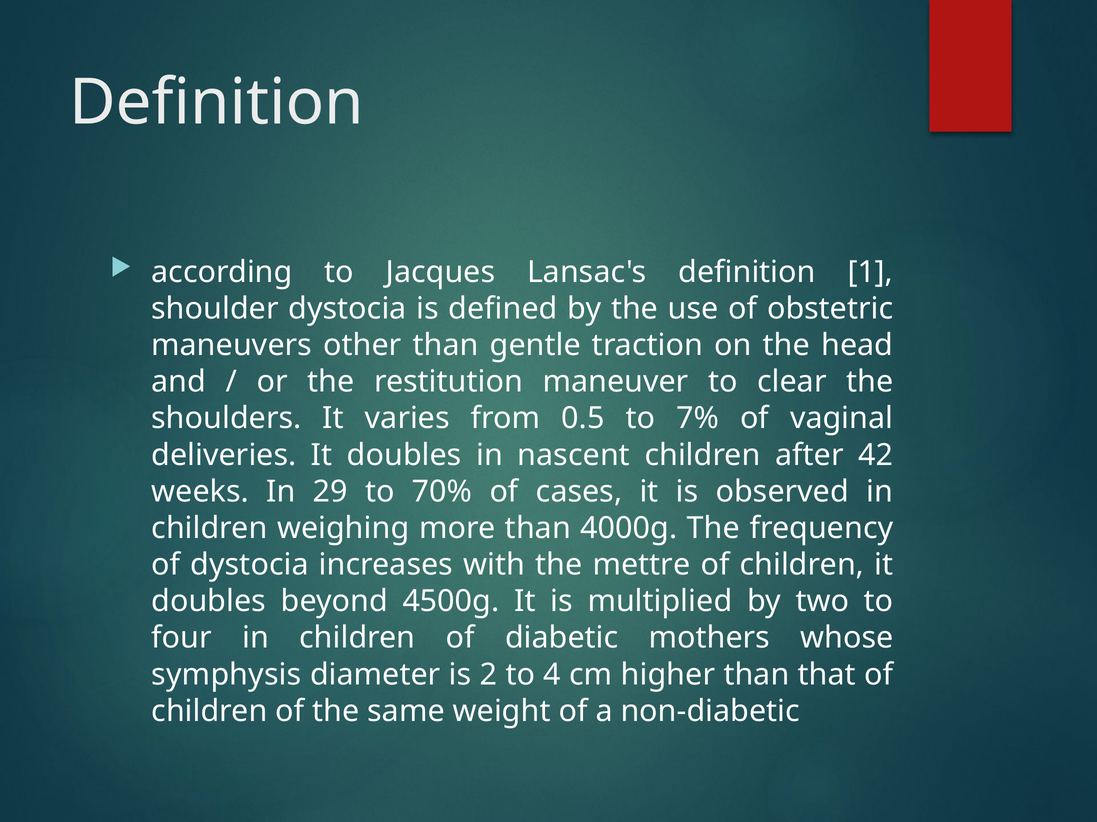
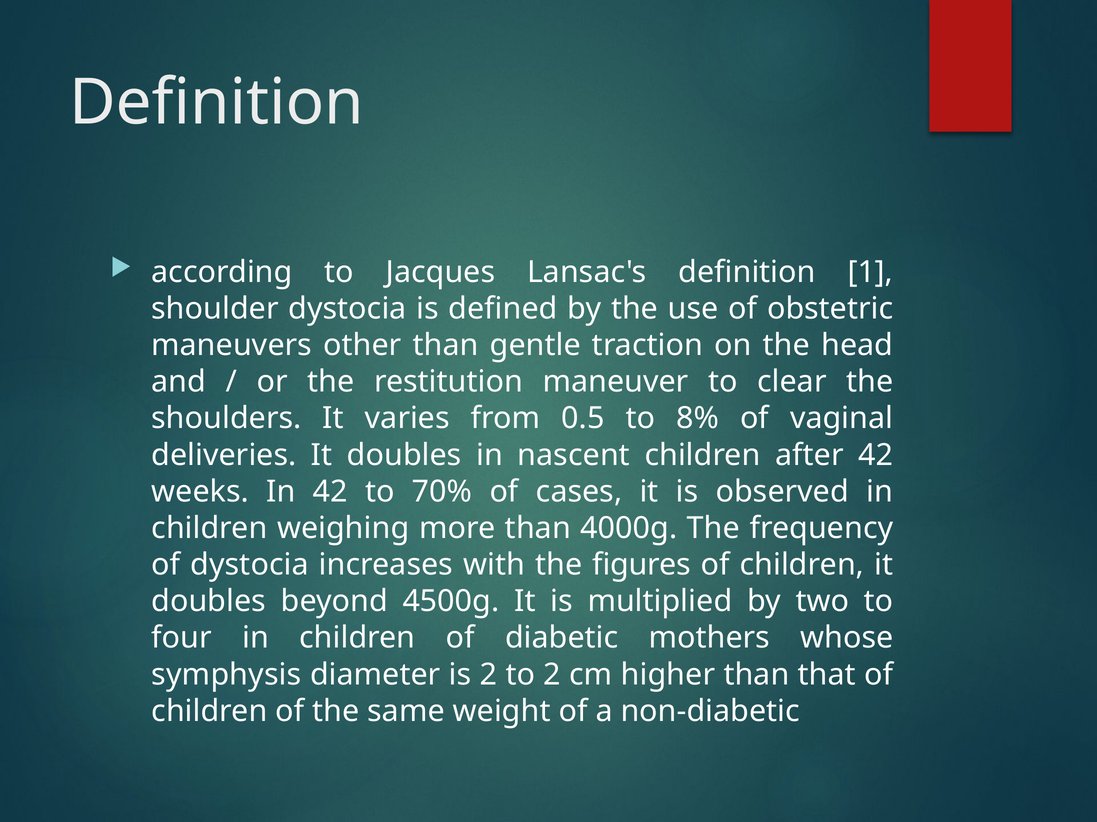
7%: 7% -> 8%
In 29: 29 -> 42
mettre: mettre -> figures
to 4: 4 -> 2
